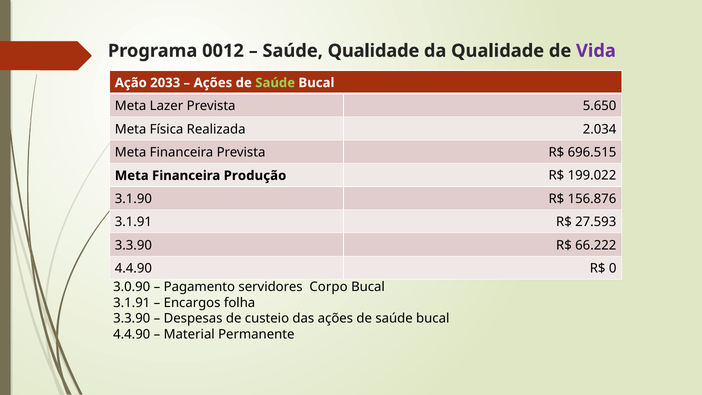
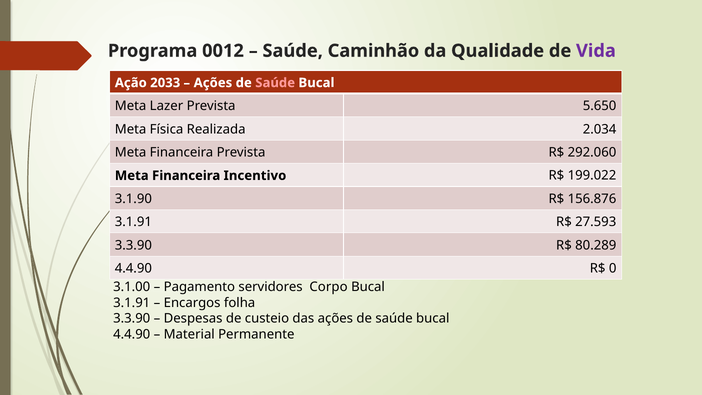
Saúde Qualidade: Qualidade -> Caminhão
Saúde at (275, 83) colour: light green -> pink
696.515: 696.515 -> 292.060
Produção: Produção -> Incentivo
66.222: 66.222 -> 80.289
3.0.90: 3.0.90 -> 3.1.00
